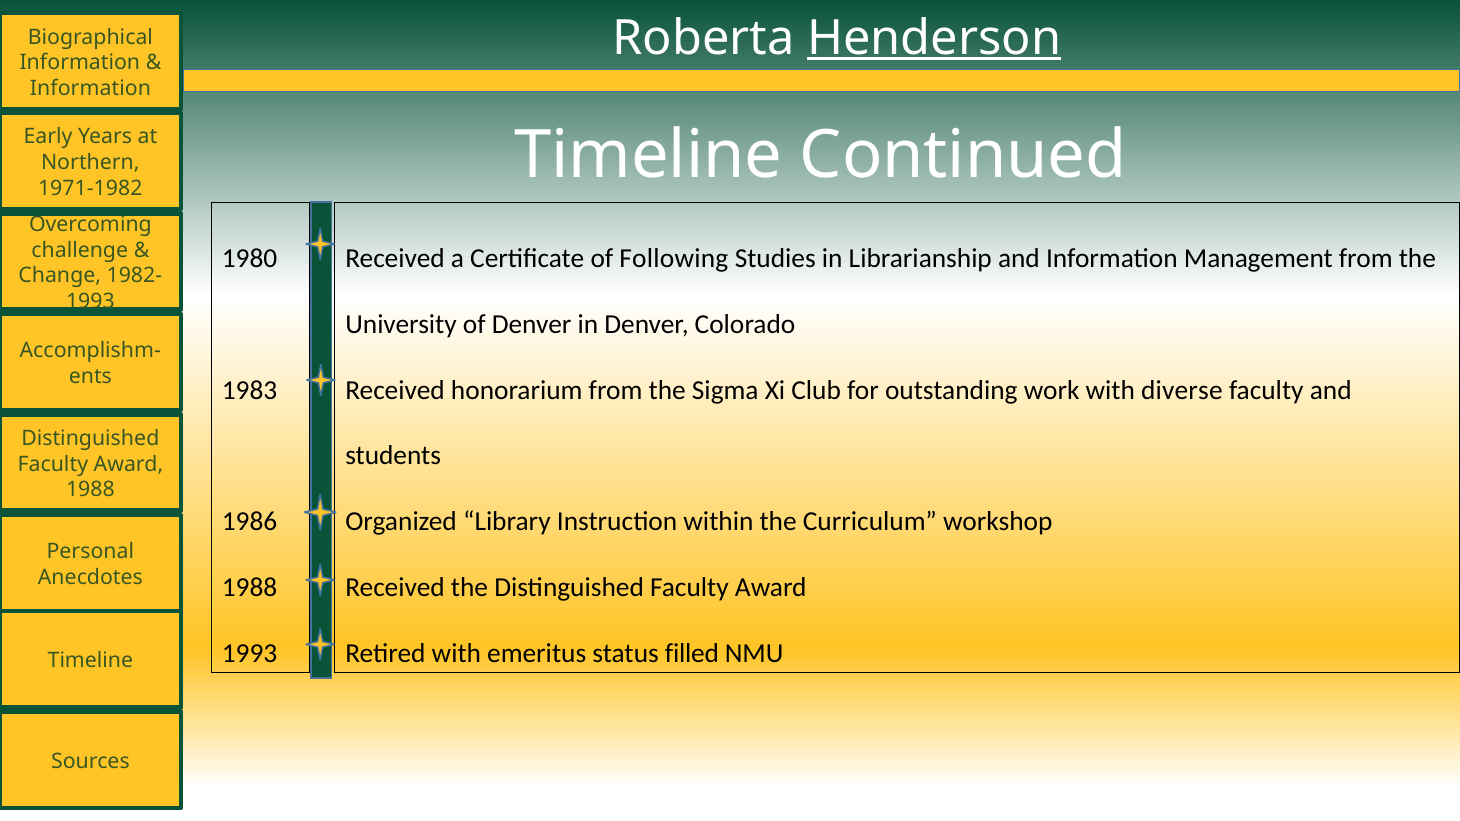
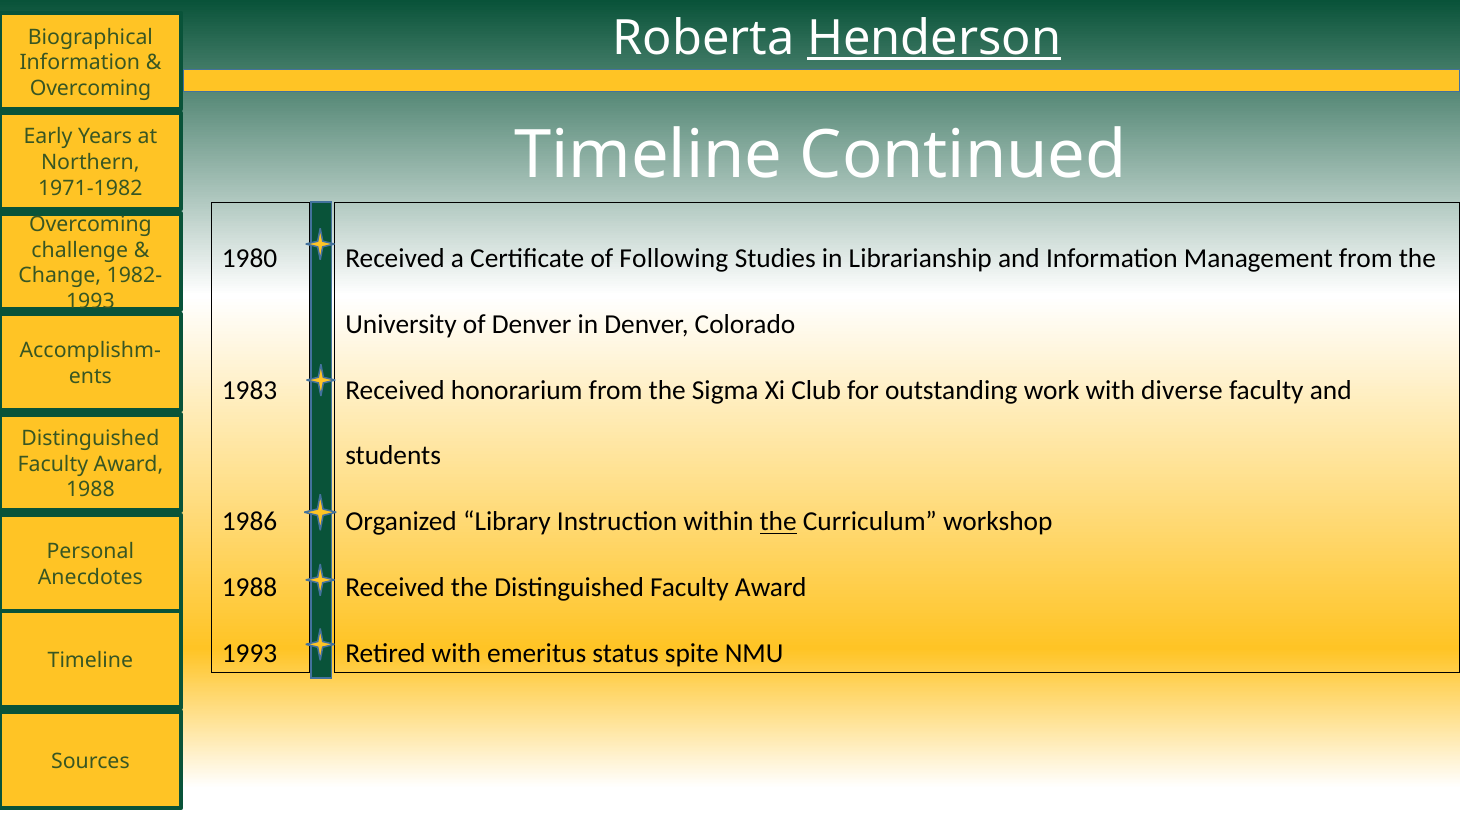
Information at (90, 88): Information -> Overcoming
the at (778, 522) underline: none -> present
filled: filled -> spite
